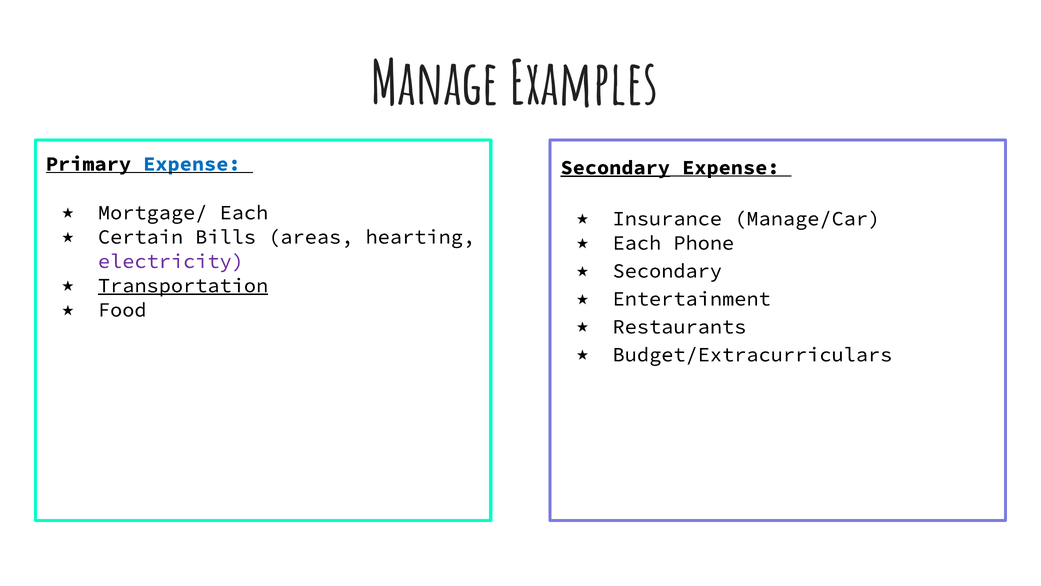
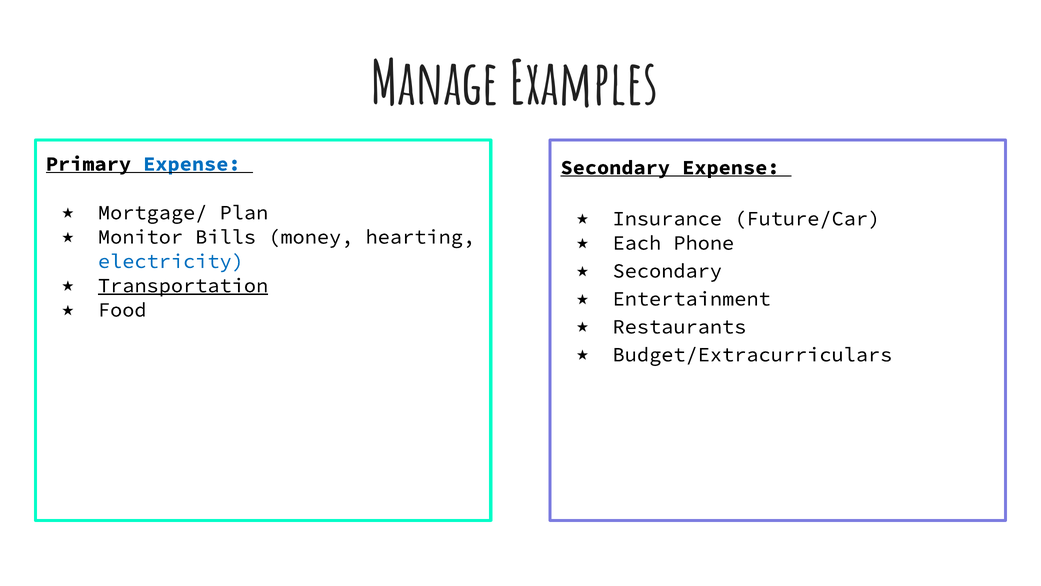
Secondary at (615, 167) underline: present -> none
Mortgage/ Each: Each -> Plan
Manage/Car: Manage/Car -> Future/Car
Certain: Certain -> Monitor
areas: areas -> money
electricity colour: purple -> blue
